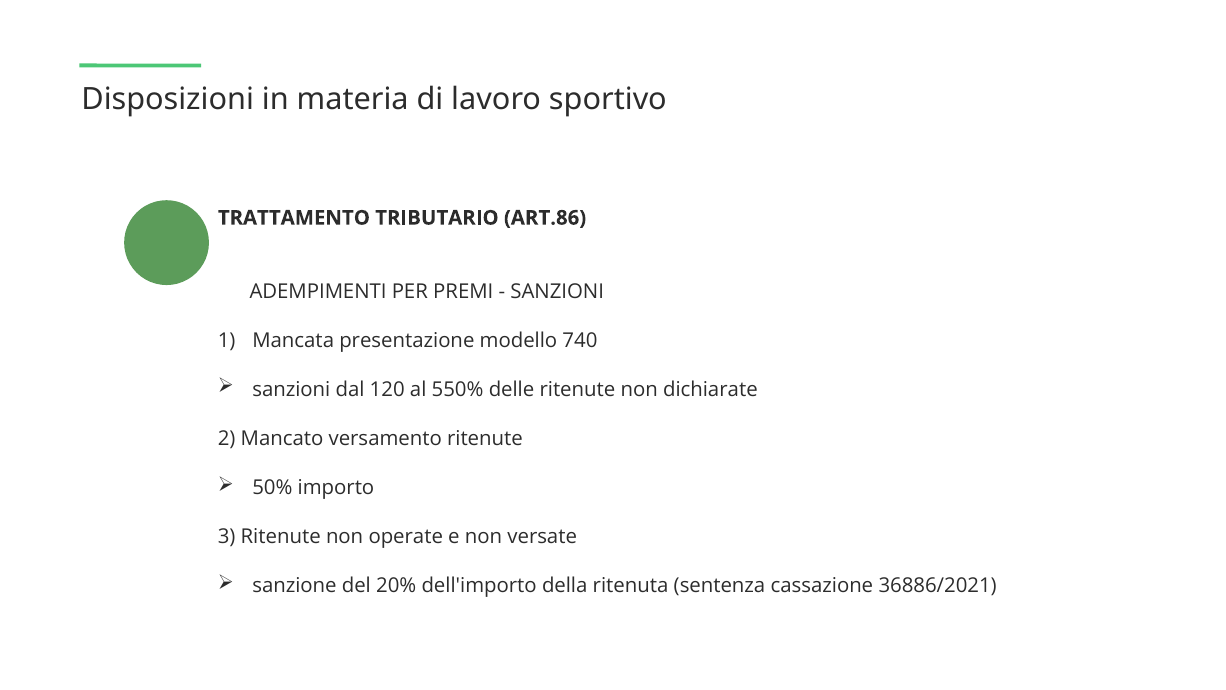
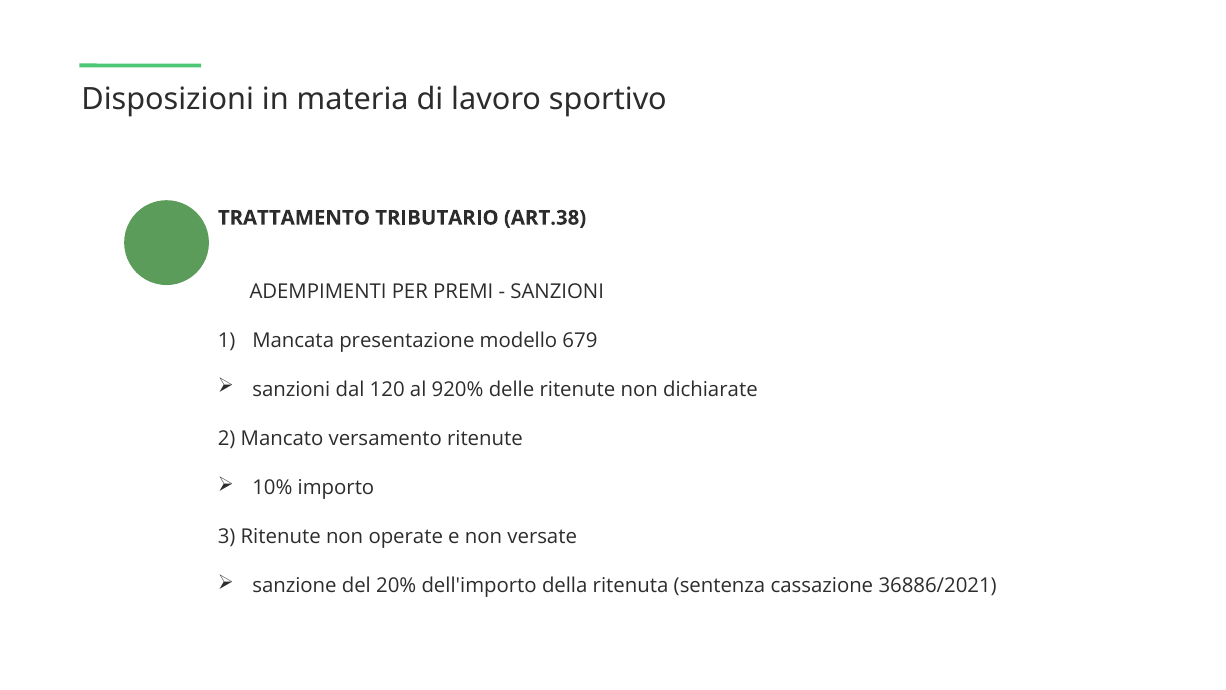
ART.86: ART.86 -> ART.38
740: 740 -> 679
550%: 550% -> 920%
50%: 50% -> 10%
